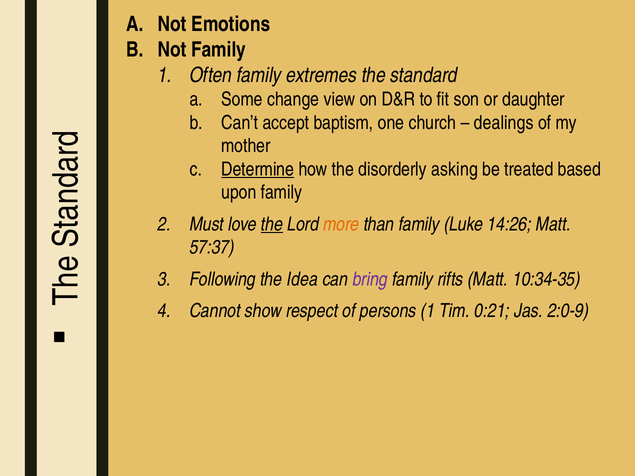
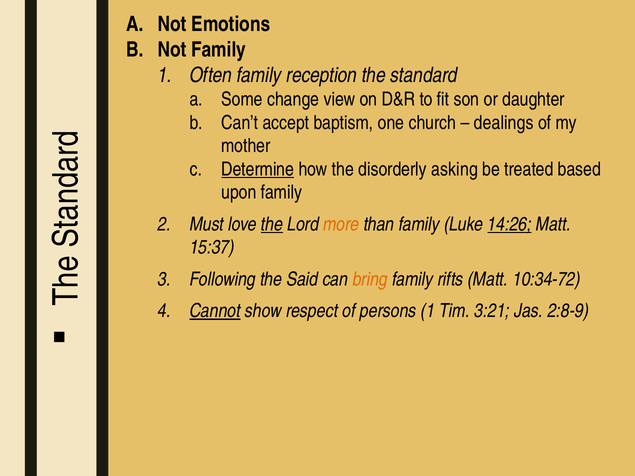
extremes: extremes -> reception
14:26 underline: none -> present
57:37: 57:37 -> 15:37
Idea: Idea -> Said
bring colour: purple -> orange
10:34-35: 10:34-35 -> 10:34-72
Cannot underline: none -> present
0:21: 0:21 -> 3:21
2:0-9: 2:0-9 -> 2:8-9
